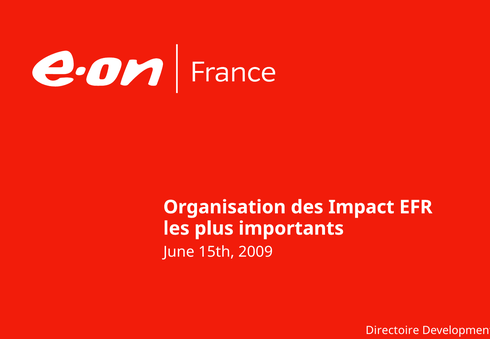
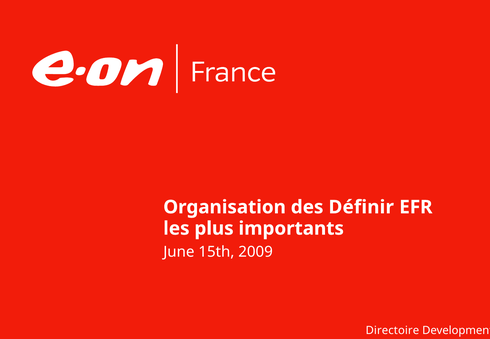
Impact: Impact -> Définir
